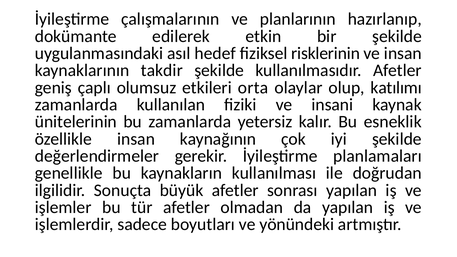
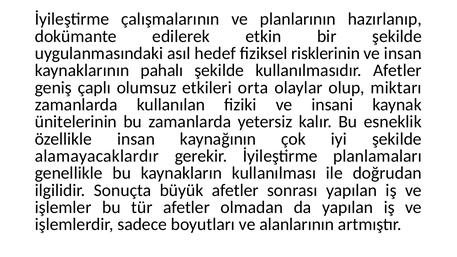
takdir: takdir -> pahalı
katılımı: katılımı -> miktarı
değerlendirmeler: değerlendirmeler -> alamayacaklardır
yönündeki: yönündeki -> alanlarının
